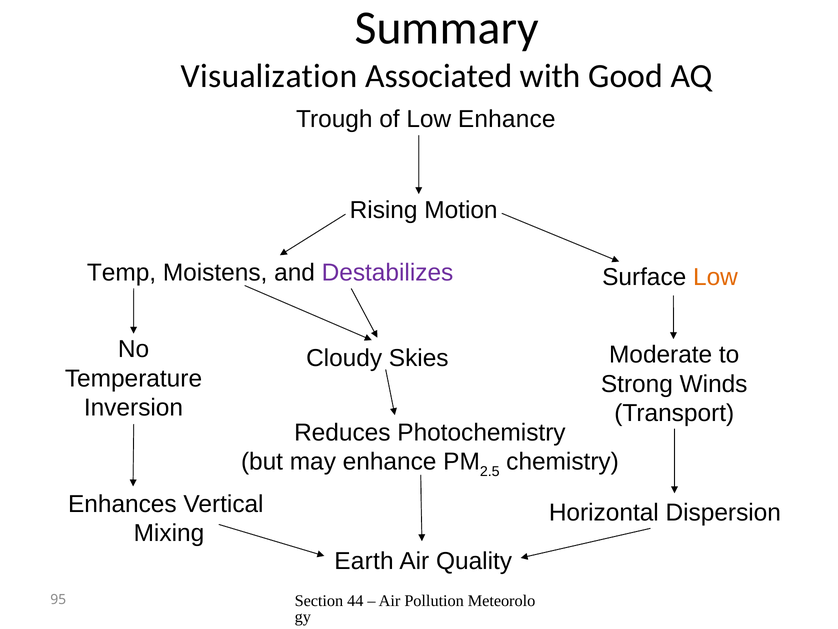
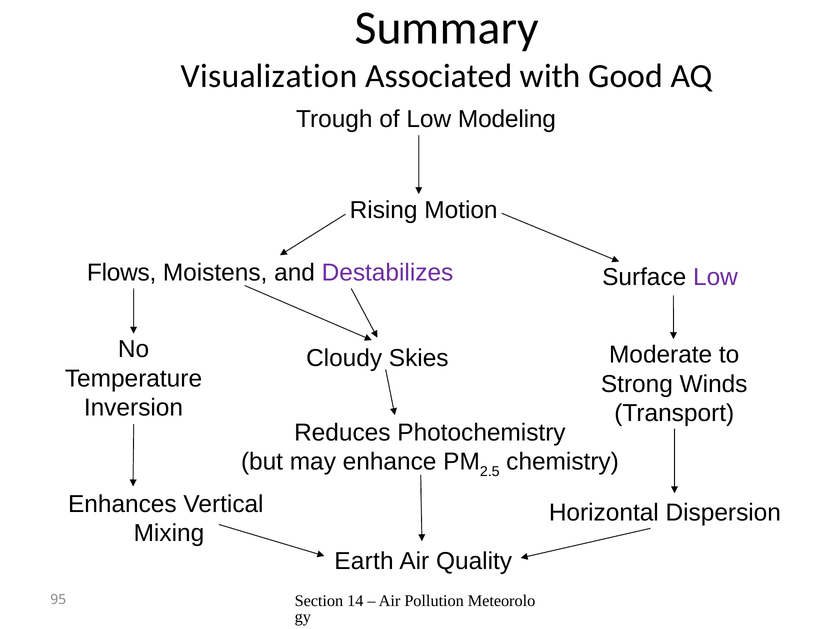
Low Enhance: Enhance -> Modeling
Temp: Temp -> Flows
Low at (715, 277) colour: orange -> purple
44: 44 -> 14
